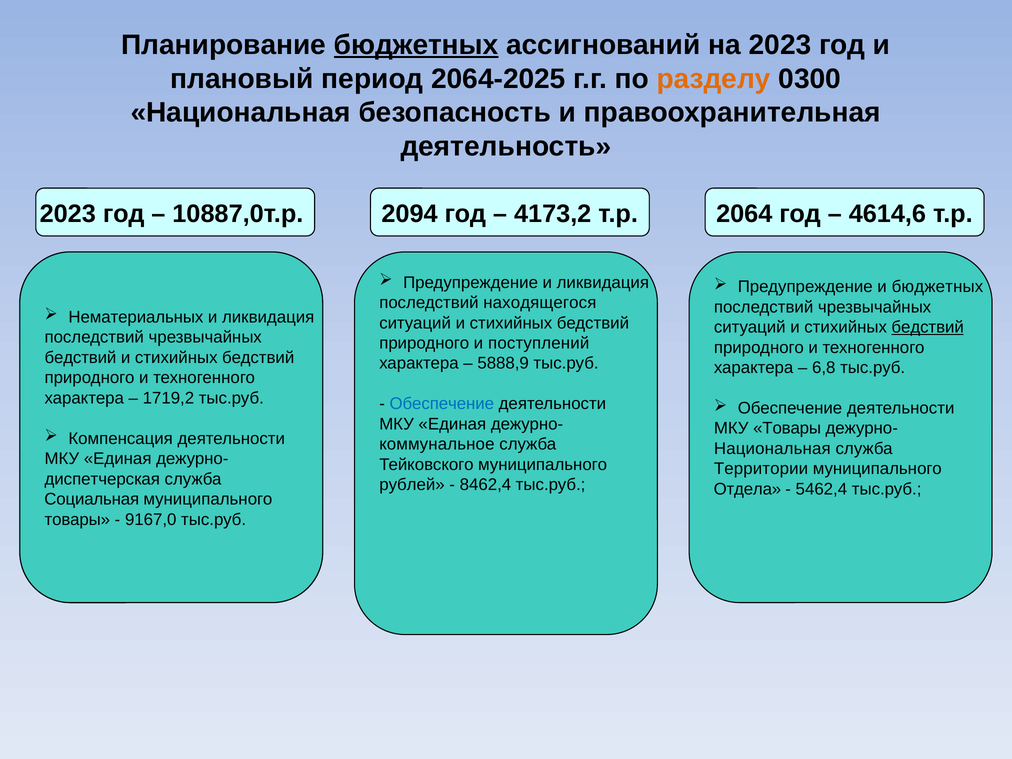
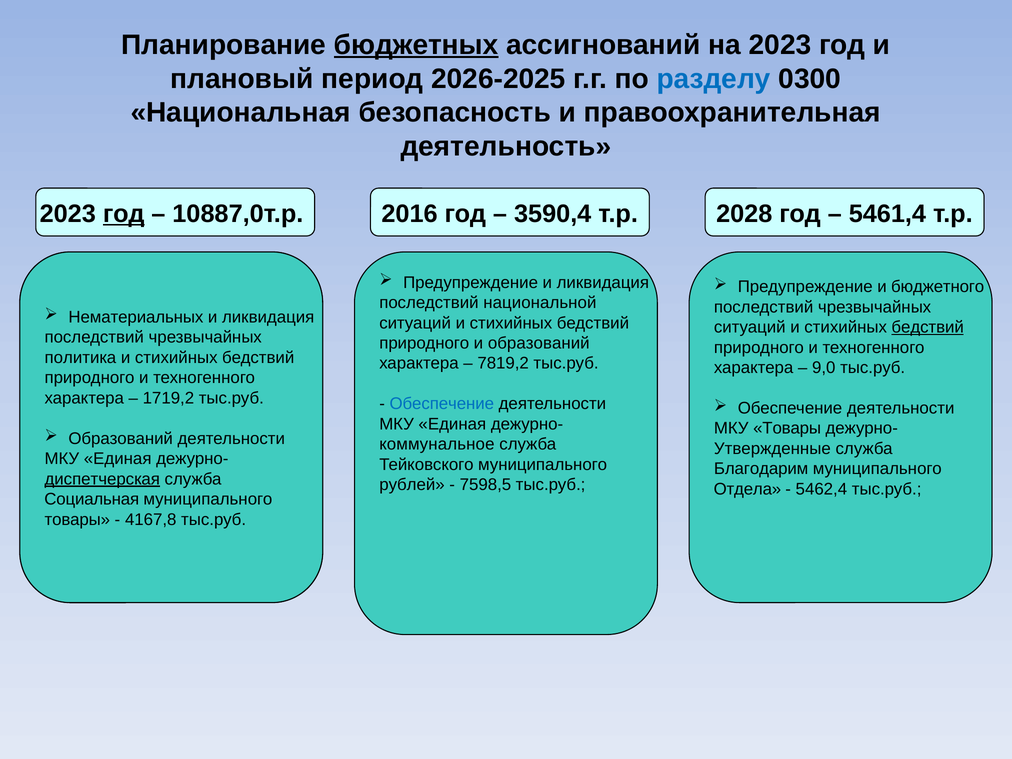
2064-2025: 2064-2025 -> 2026-2025
разделу colour: orange -> blue
год at (124, 214) underline: none -> present
2094: 2094 -> 2016
4173,2: 4173,2 -> 3590,4
2064: 2064 -> 2028
4614,6: 4614,6 -> 5461,4
и бюджетных: бюджетных -> бюджетного
находящегося: находящегося -> национальной
и поступлений: поступлений -> образований
бедствий at (80, 358): бедствий -> политика
5888,9: 5888,9 -> 7819,2
6,8: 6,8 -> 9,0
Компенсация at (121, 439): Компенсация -> Образований
Национальная at (772, 449): Национальная -> Утвержденные
Территории: Территории -> Благодарим
диспетчерская underline: none -> present
8462,4: 8462,4 -> 7598,5
9167,0: 9167,0 -> 4167,8
